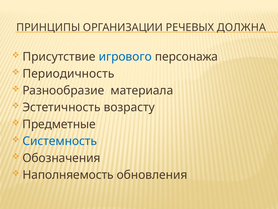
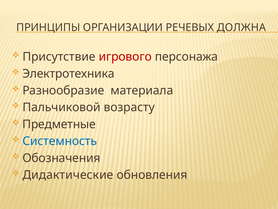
игрового colour: blue -> red
Периодичность: Периодичность -> Электротехника
Эстетичность: Эстетичность -> Пальчиковой
Наполняемость: Наполняемость -> Дидактические
